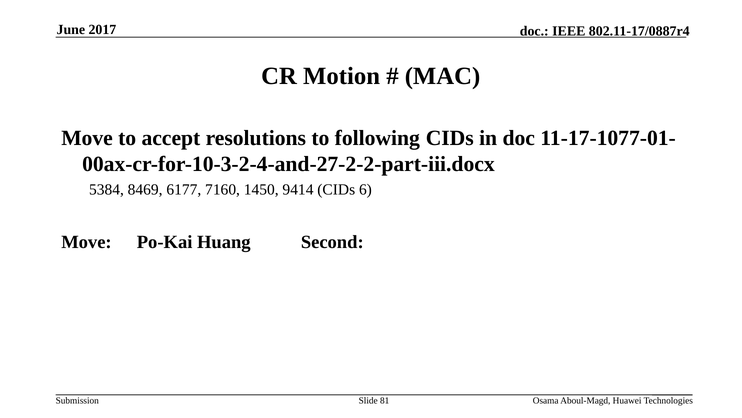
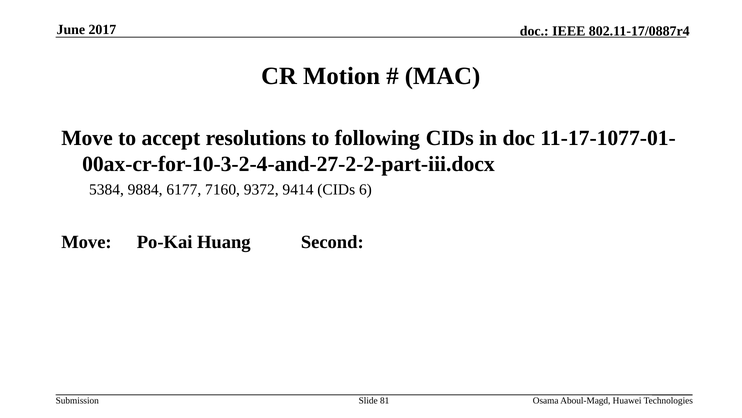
8469: 8469 -> 9884
1450: 1450 -> 9372
